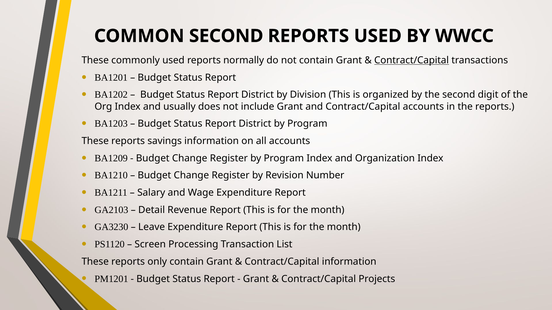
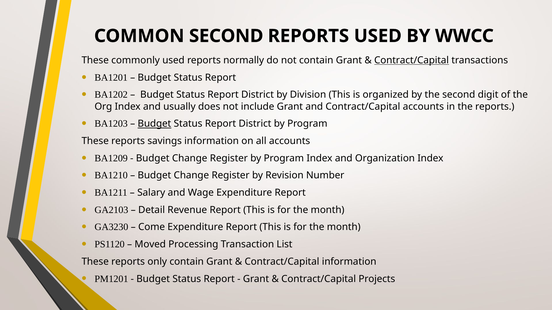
Budget at (154, 124) underline: none -> present
Leave: Leave -> Come
Screen: Screen -> Moved
